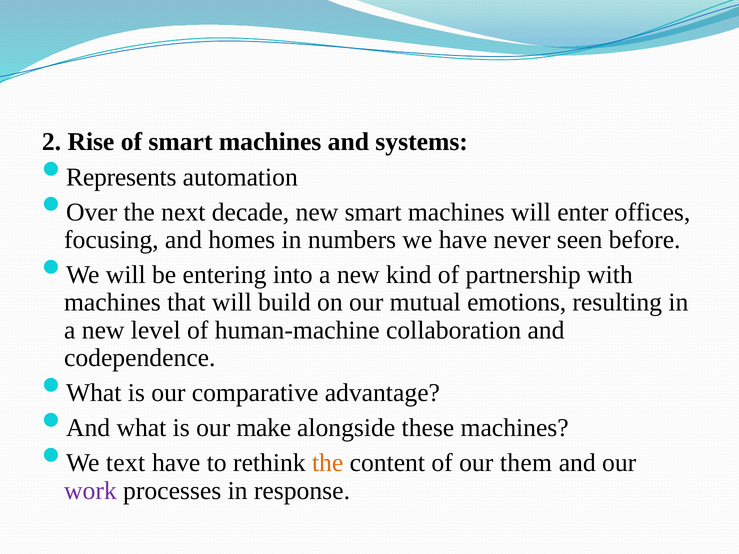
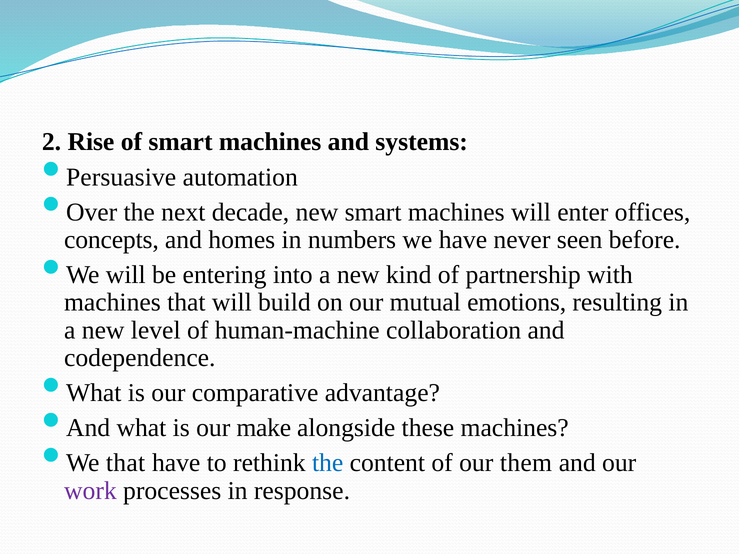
Represents: Represents -> Persuasive
focusing: focusing -> concepts
We text: text -> that
the at (328, 463) colour: orange -> blue
